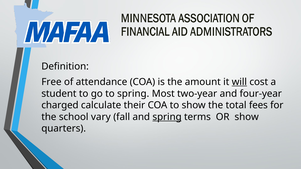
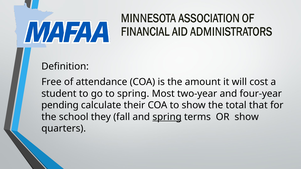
will underline: present -> none
charged: charged -> pending
fees: fees -> that
vary: vary -> they
